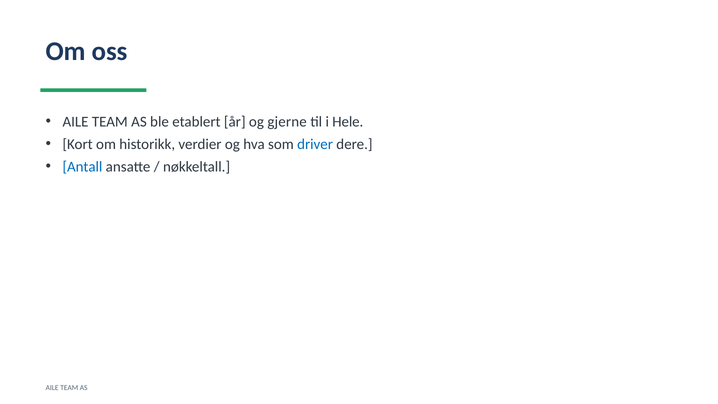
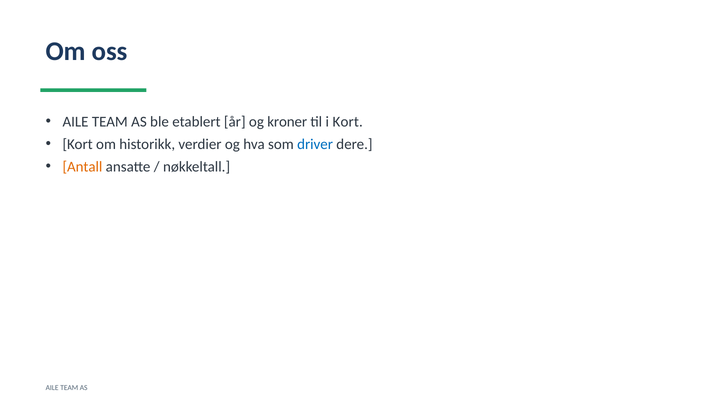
gjerne: gjerne -> kroner
i Hele: Hele -> Kort
Antall colour: blue -> orange
